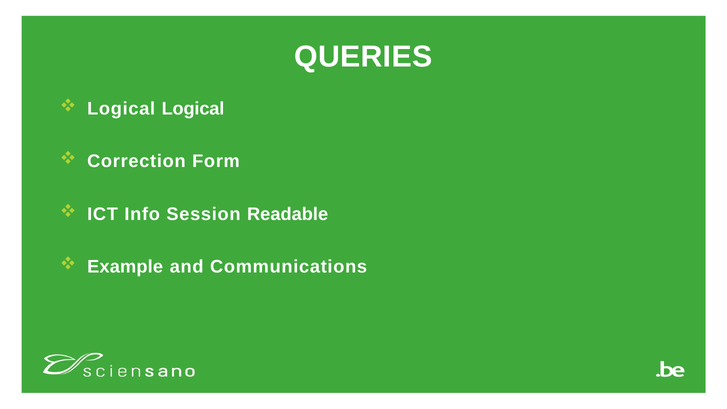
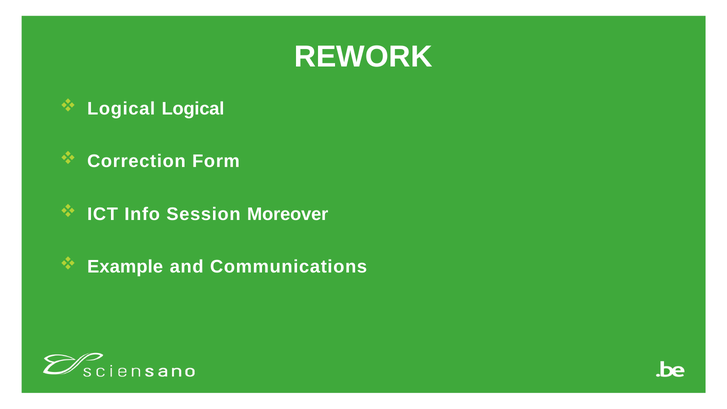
QUERIES: QUERIES -> REWORK
Readable: Readable -> Moreover
